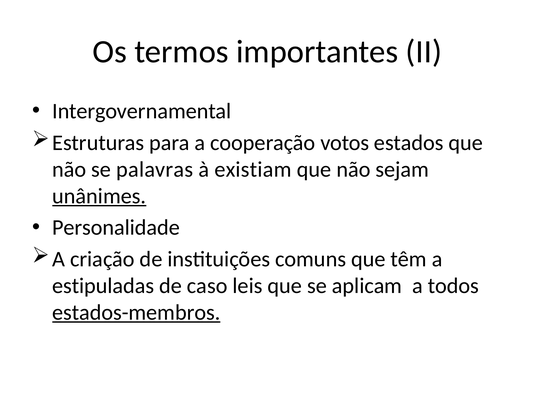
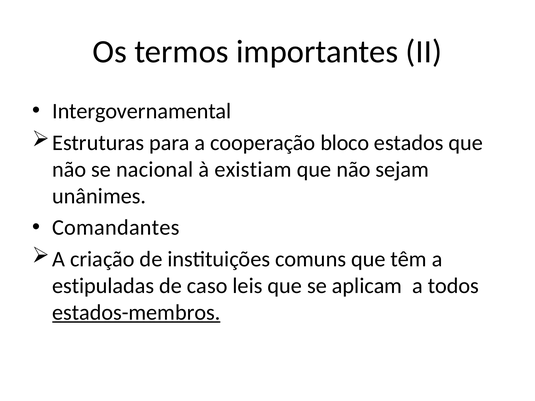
votos: votos -> bloco
palavras: palavras -> nacional
unânimes underline: present -> none
Personalidade: Personalidade -> Comandantes
